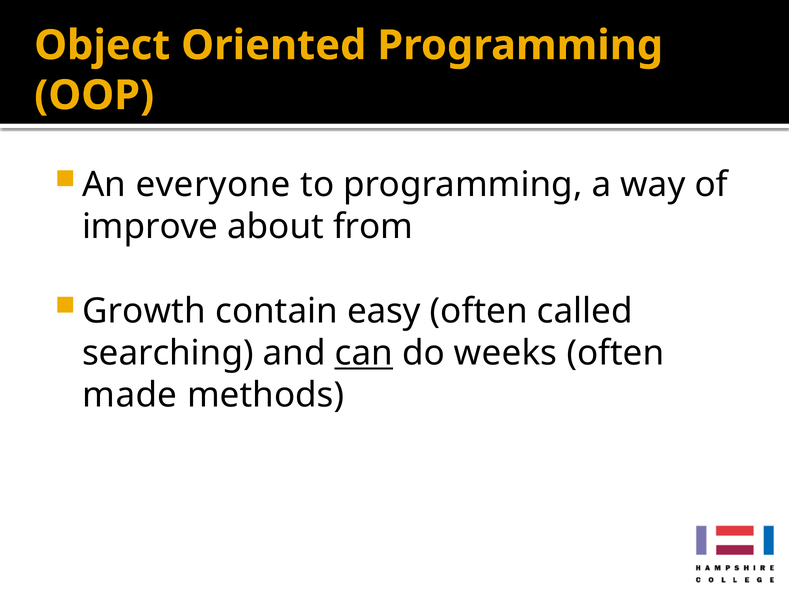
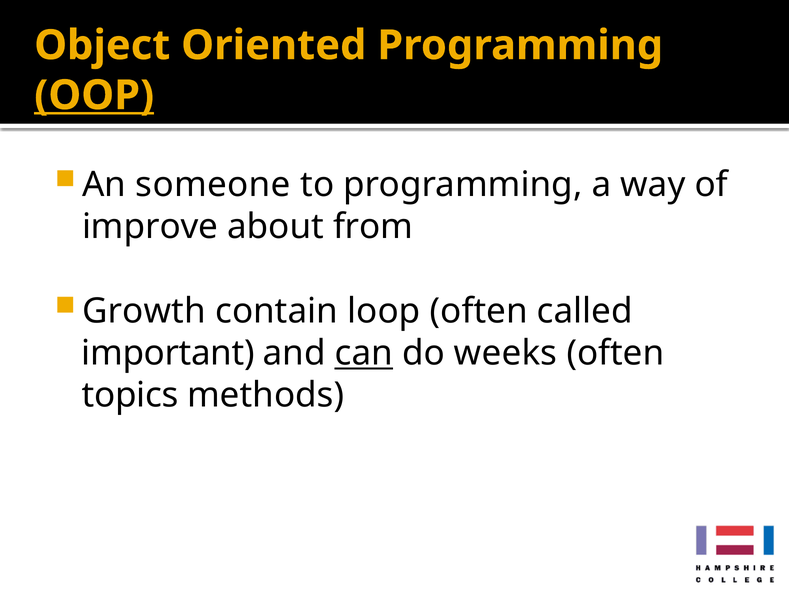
OOP underline: none -> present
everyone: everyone -> someone
easy: easy -> loop
searching: searching -> important
made: made -> topics
